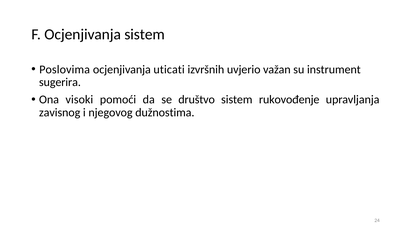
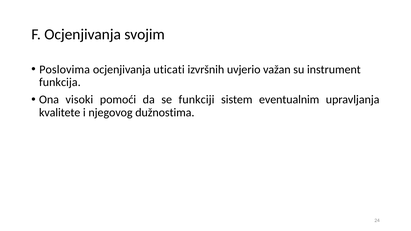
Ocjenjivanja sistem: sistem -> svojim
sugerira: sugerira -> funkcija
društvo: društvo -> funkciji
rukovođenje: rukovođenje -> eventualnim
zavisnog: zavisnog -> kvalitete
